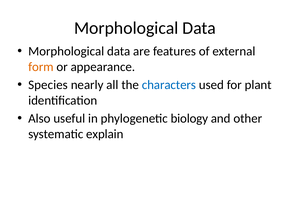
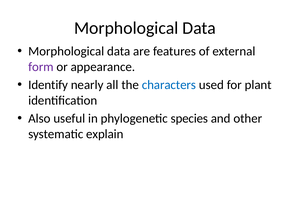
form colour: orange -> purple
Species: Species -> Identify
biology: biology -> species
